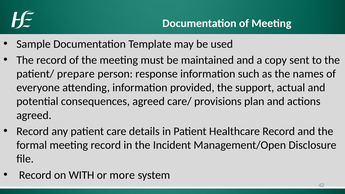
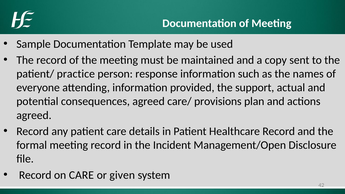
prepare: prepare -> practice
on WITH: WITH -> CARE
more: more -> given
